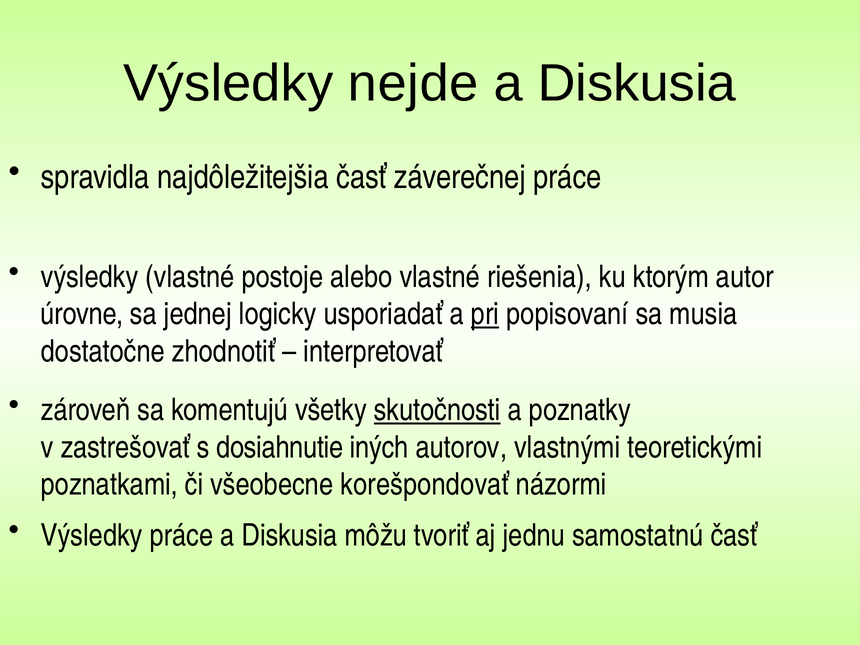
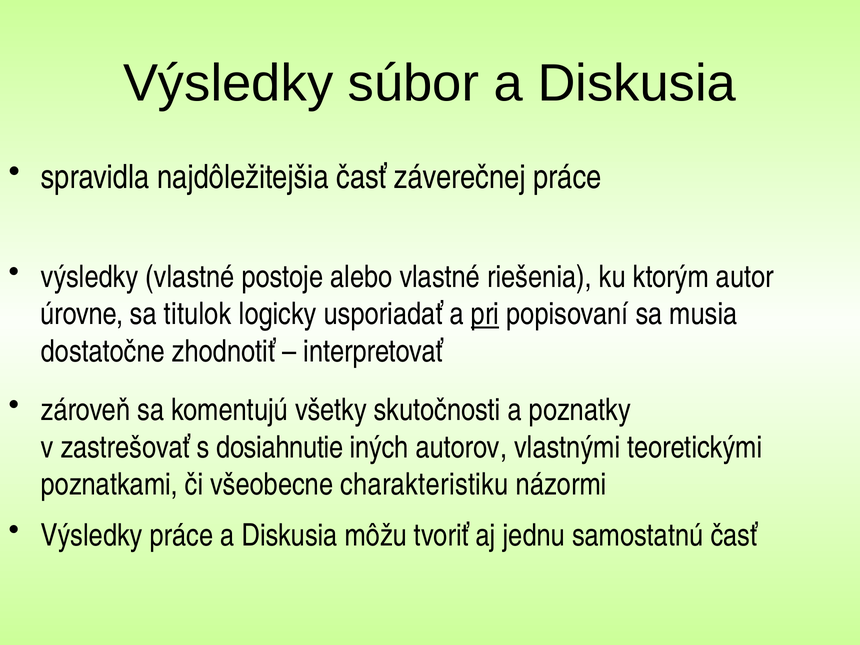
nejde: nejde -> súbor
jednej: jednej -> titulok
skutočnosti underline: present -> none
korešpondovať: korešpondovať -> charakteristiku
